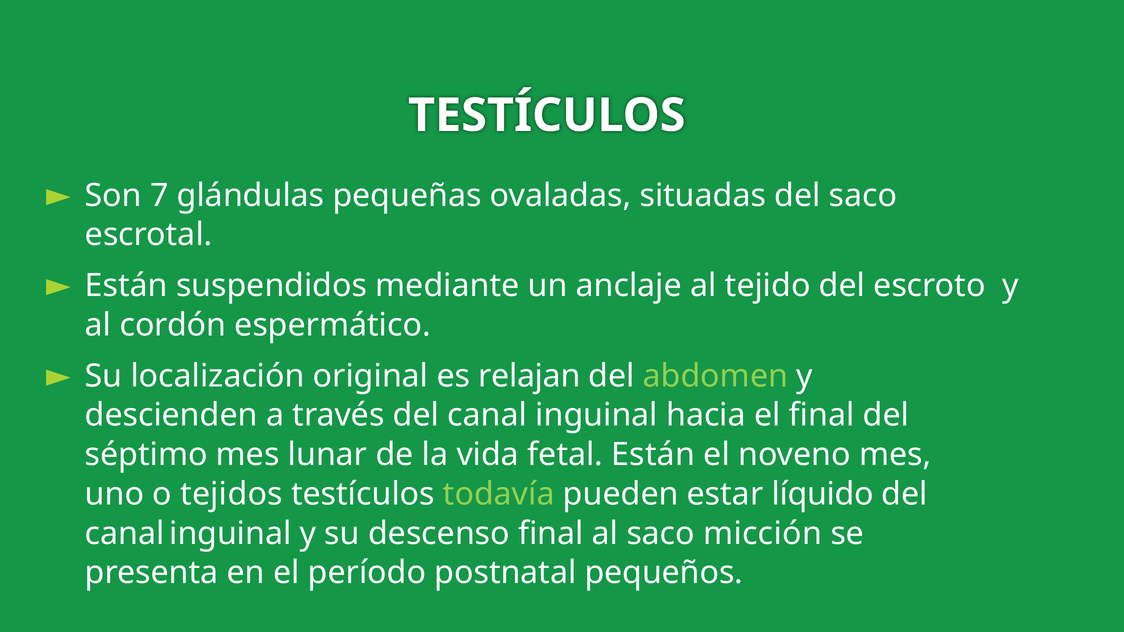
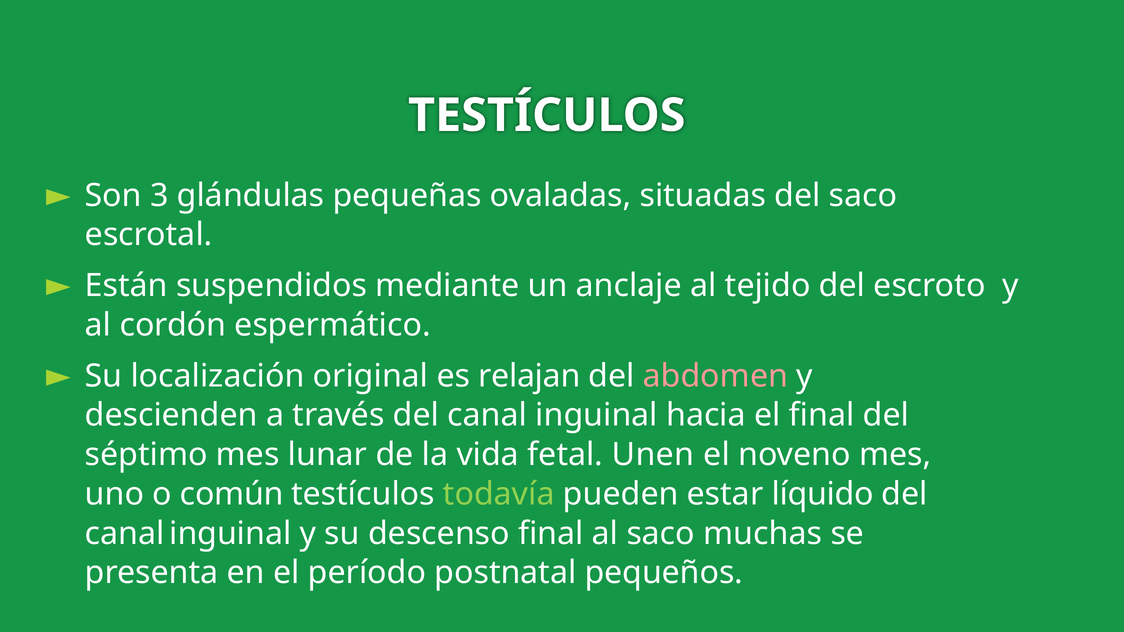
7: 7 -> 3
abdomen colour: light green -> pink
fetal Están: Están -> Unen
tejidos: tejidos -> común
micción: micción -> muchas
